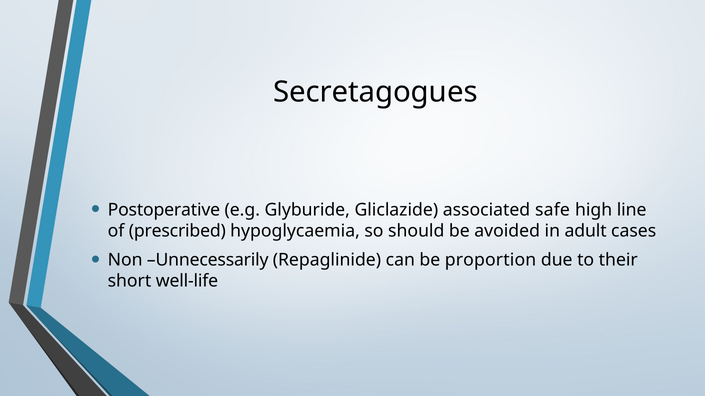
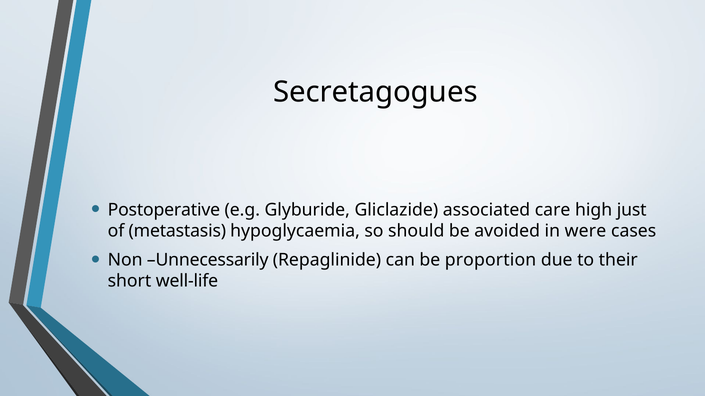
safe: safe -> care
line: line -> just
prescribed: prescribed -> metastasis
adult: adult -> were
